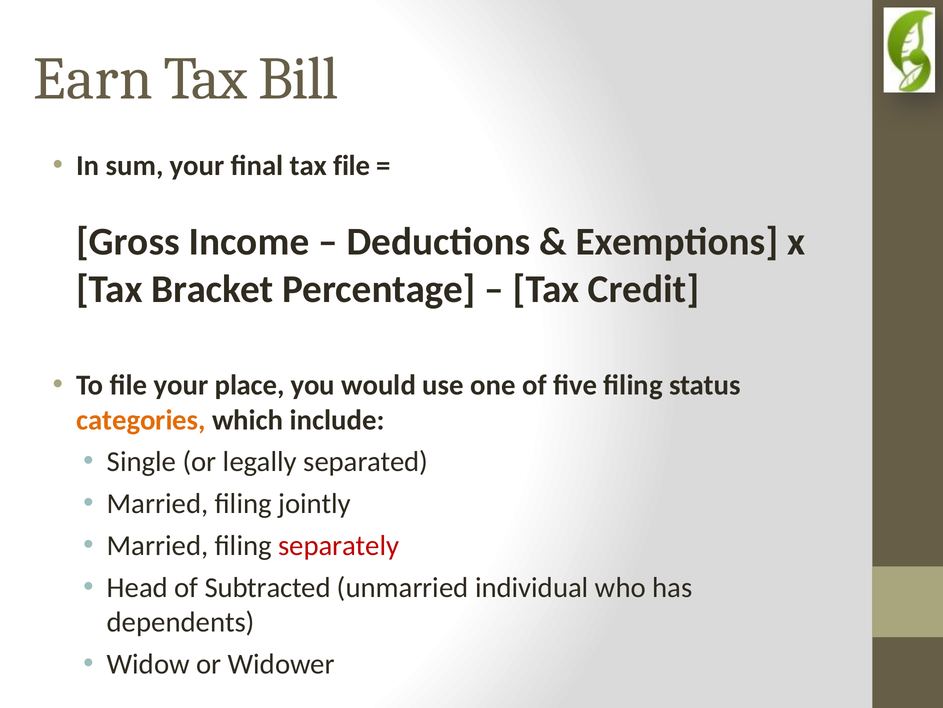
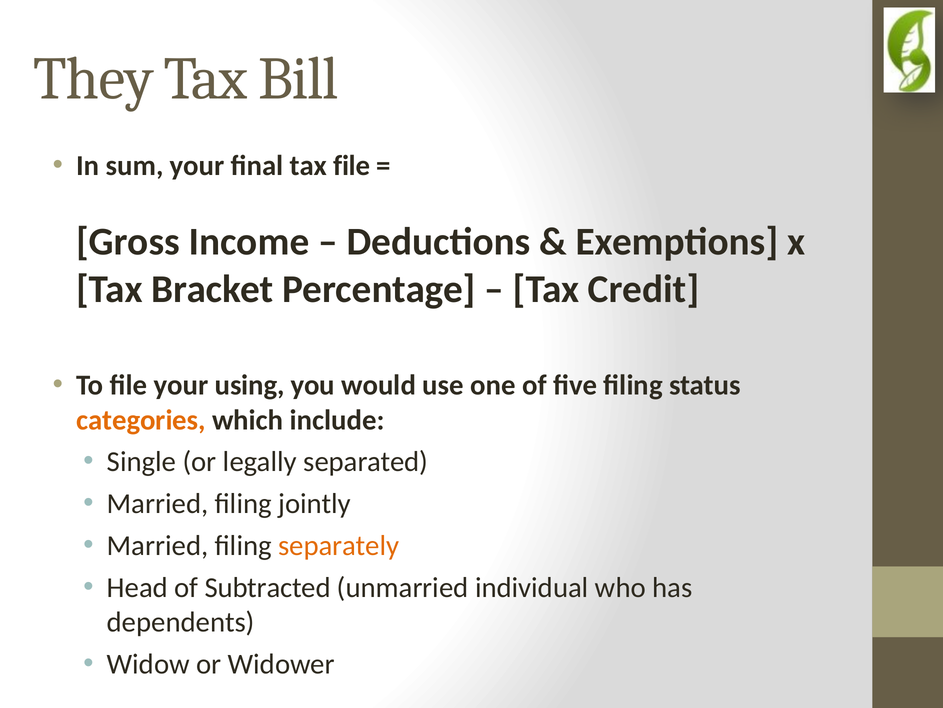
Earn: Earn -> They
place: place -> using
separately colour: red -> orange
